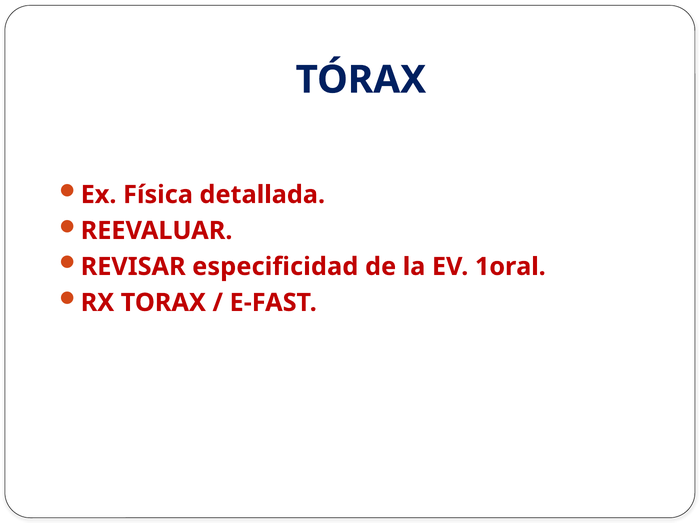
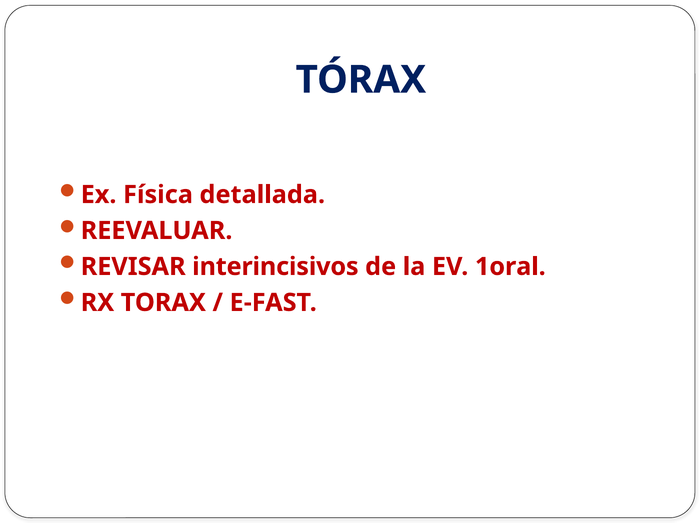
especificidad: especificidad -> interincisivos
